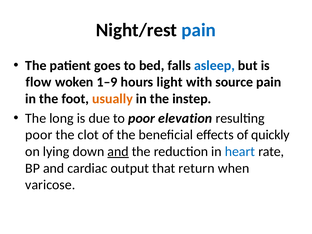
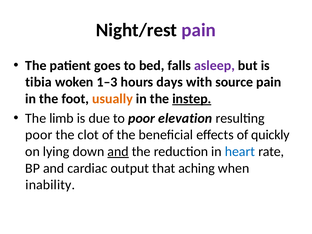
pain at (199, 30) colour: blue -> purple
asleep colour: blue -> purple
flow: flow -> tibia
1–9: 1–9 -> 1–3
light: light -> days
instep underline: none -> present
long: long -> limb
return: return -> aching
varicose: varicose -> inability
